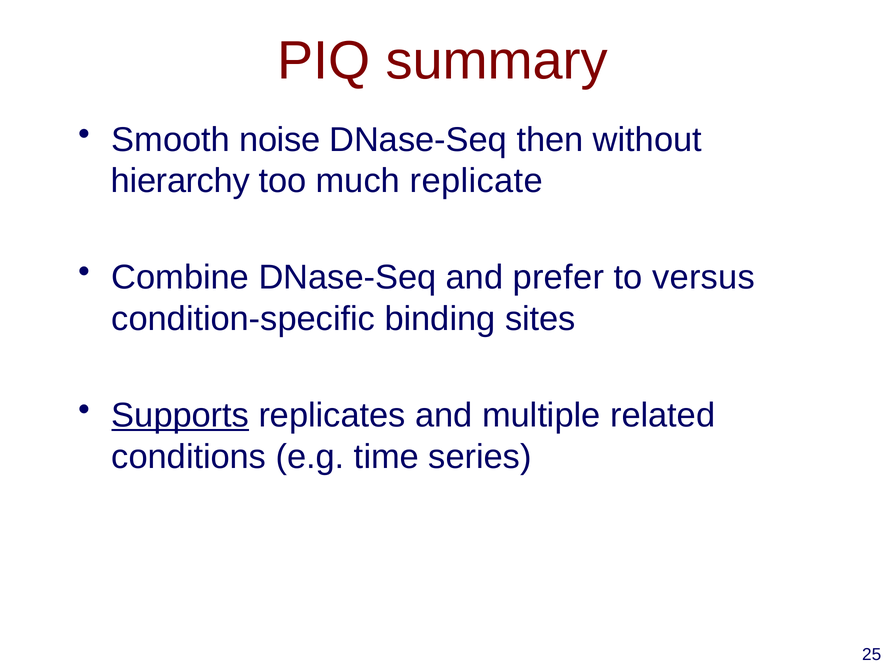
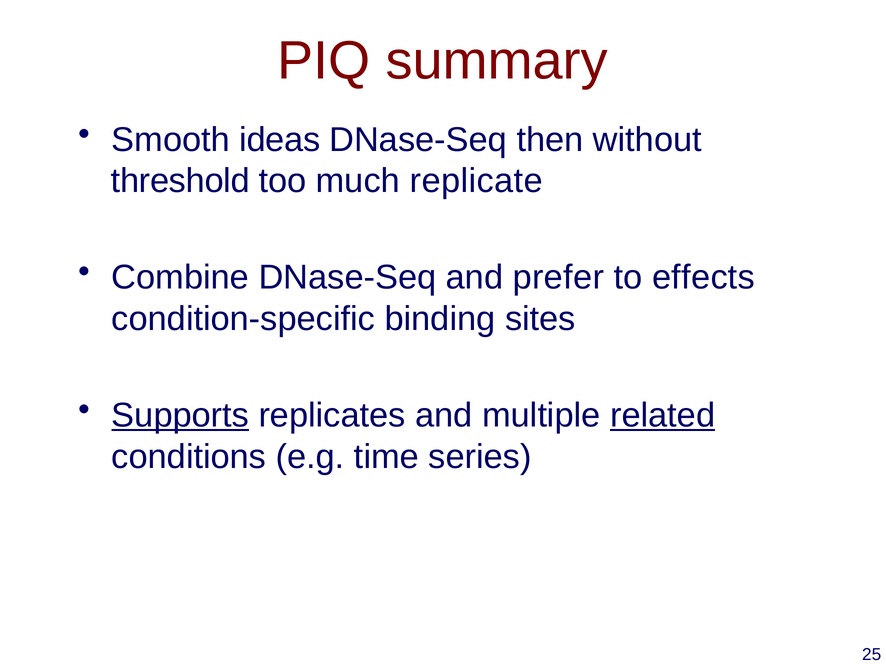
noise: noise -> ideas
hierarchy: hierarchy -> threshold
versus: versus -> effects
related underline: none -> present
